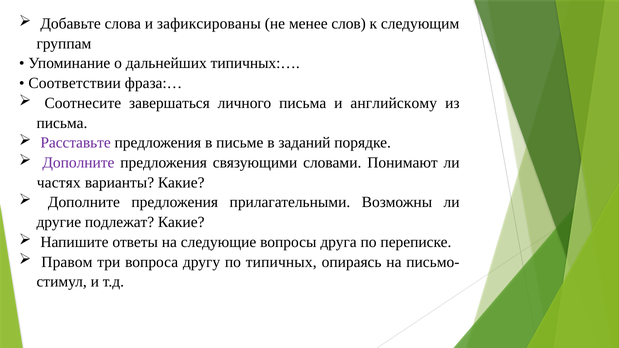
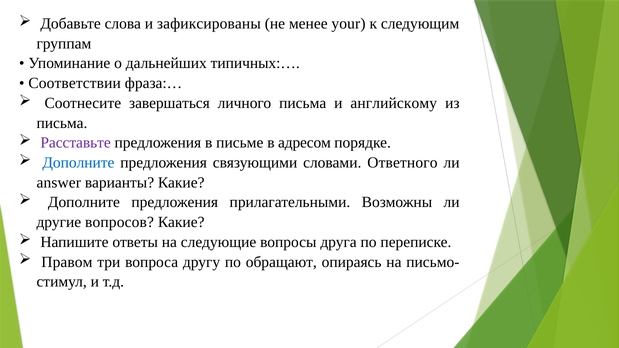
слов: слов -> your
заданий: заданий -> адресом
Дополните at (78, 163) colour: purple -> blue
Понимают: Понимают -> Ответного
частях: частях -> answer
подлежат: подлежат -> вопросов
типичных: типичных -> обращают
